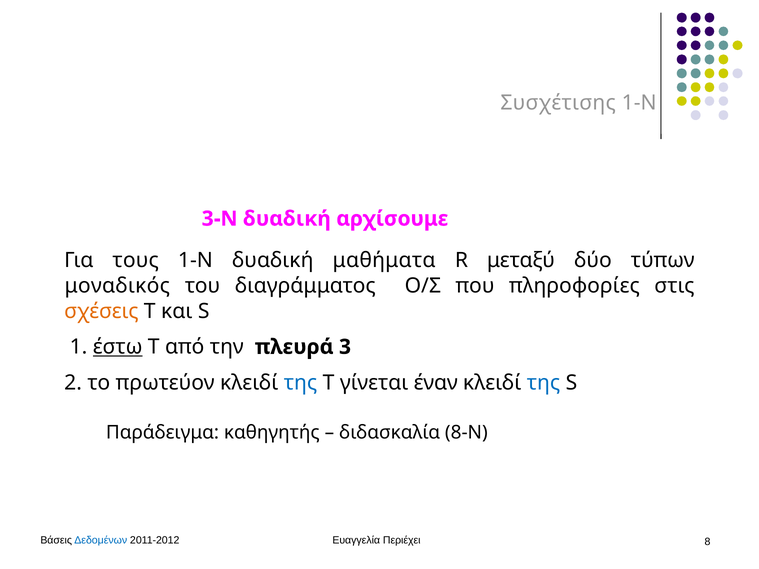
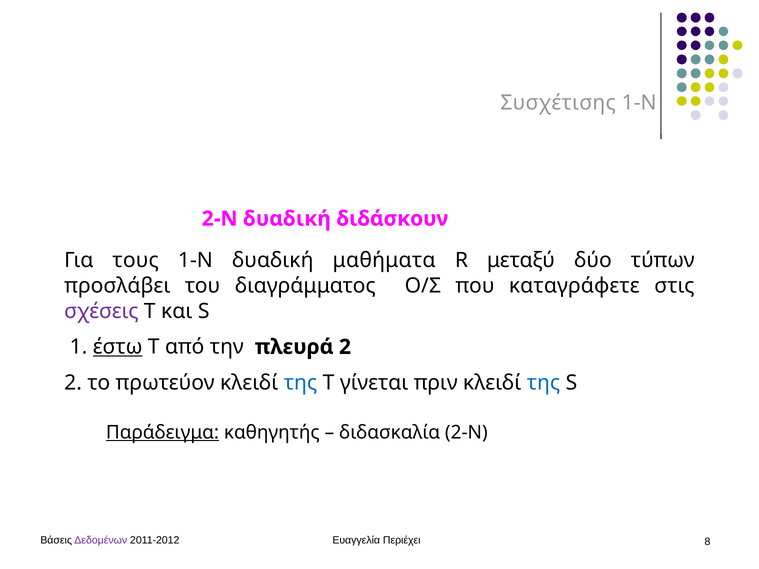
3-Ν at (220, 219): 3-Ν -> 2-Ν
αρχίσουμε: αρχίσουμε -> διδάσκουν
μοναδικός: μοναδικός -> προσλάβει
πληροφορίες: πληροφορίες -> καταγράφετε
σχέσεις colour: orange -> purple
πλευρά 3: 3 -> 2
έναν: έναν -> πριν
Παράδειγμα underline: none -> present
διδασκαλία 8-Ν: 8-Ν -> 2-Ν
Δεδομένων colour: blue -> purple
